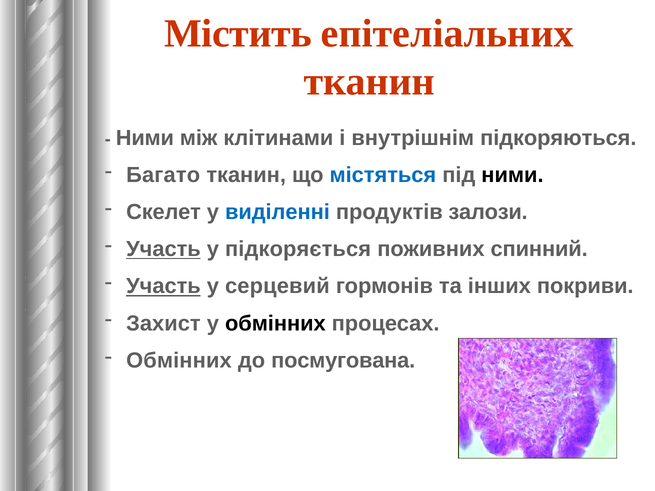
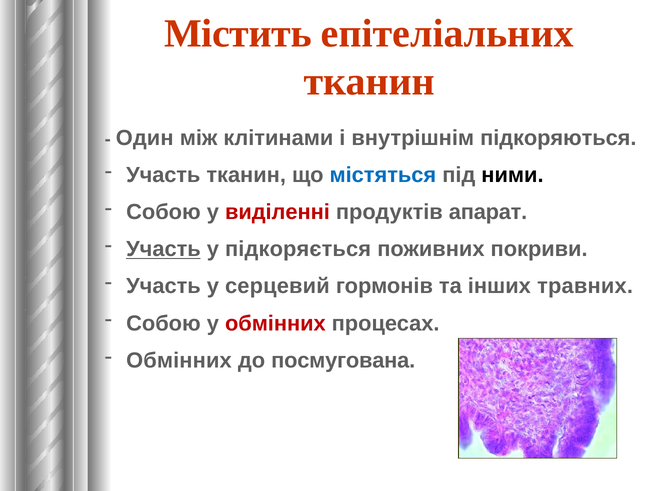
Ними at (145, 138): Ними -> Один
Багато at (163, 175): Багато -> Участь
Скелет at (164, 212): Скелет -> Собою
виділенні colour: blue -> red
залози: залози -> апарат
спинний: спинний -> покриви
Участь at (163, 286) underline: present -> none
покриви: покриви -> травних
Захист at (163, 323): Захист -> Собою
обмінних at (275, 323) colour: black -> red
